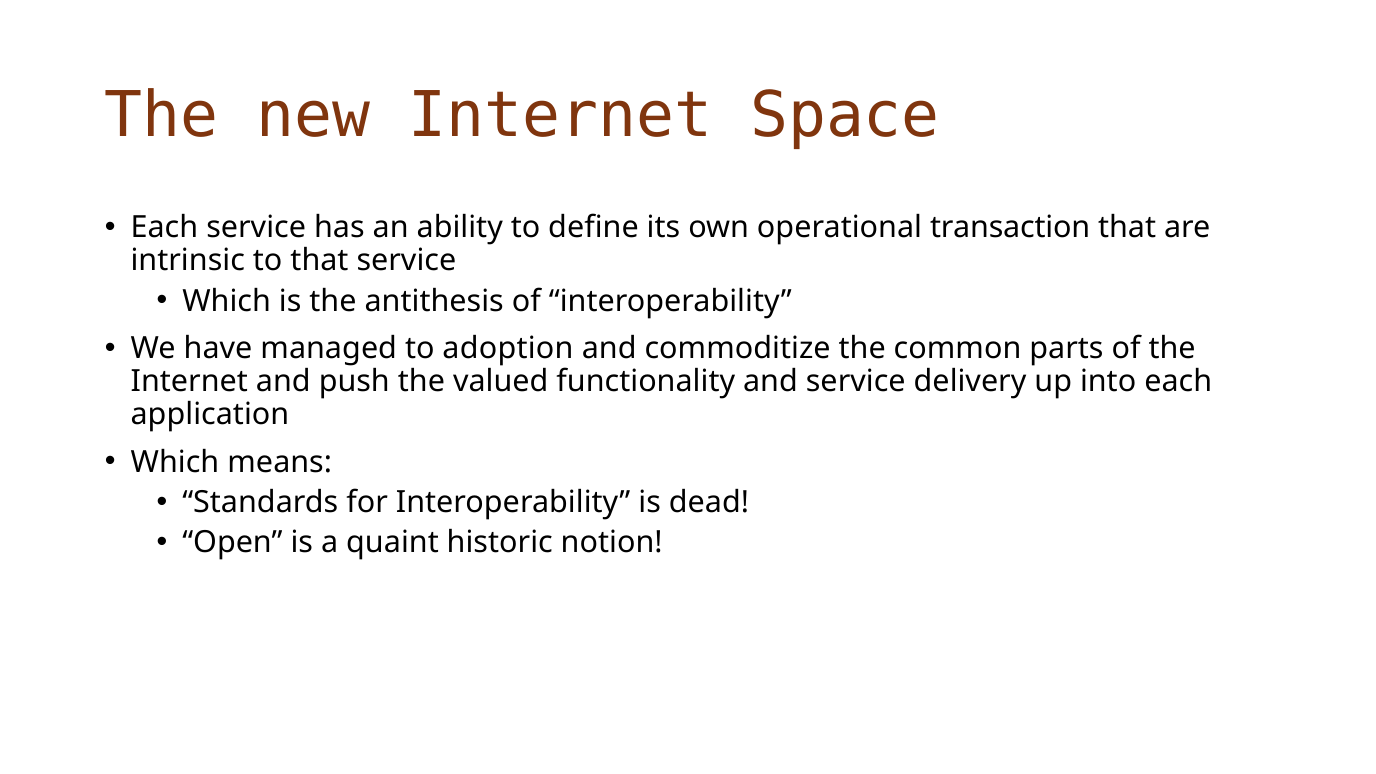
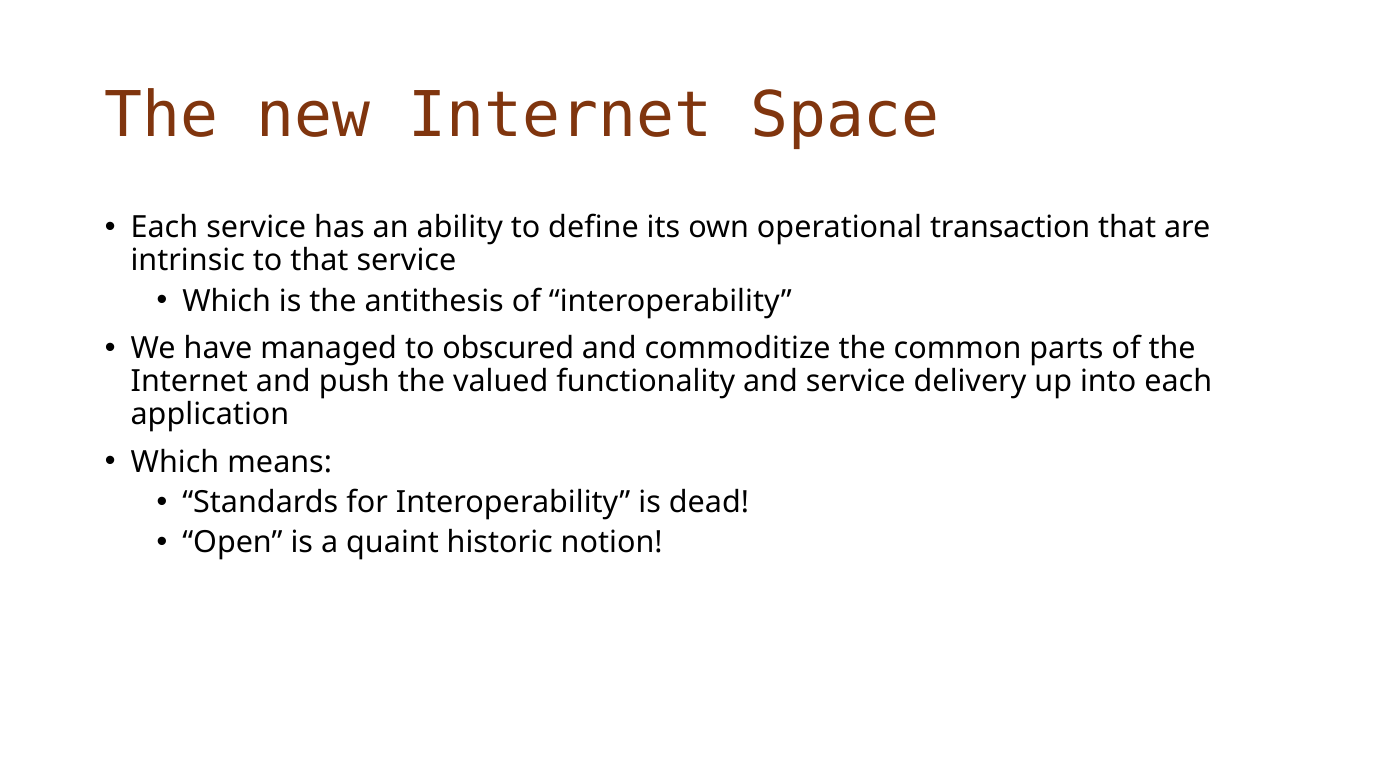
adoption: adoption -> obscured
